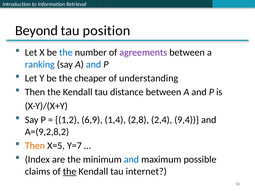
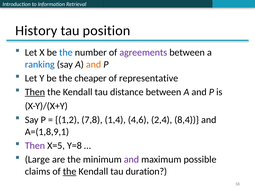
Beyond: Beyond -> History
and at (94, 64) colour: blue -> orange
understanding: understanding -> representative
Then at (35, 92) underline: none -> present
6,9: 6,9 -> 7,8
2,8: 2,8 -> 4,6
9,4: 9,4 -> 8,4
A=(9,2,8,2: A=(9,2,8,2 -> A=(1,8,9,1
Then at (35, 146) colour: orange -> purple
Y=7: Y=7 -> Y=8
Index: Index -> Large
and at (131, 160) colour: blue -> purple
internet: internet -> duration
